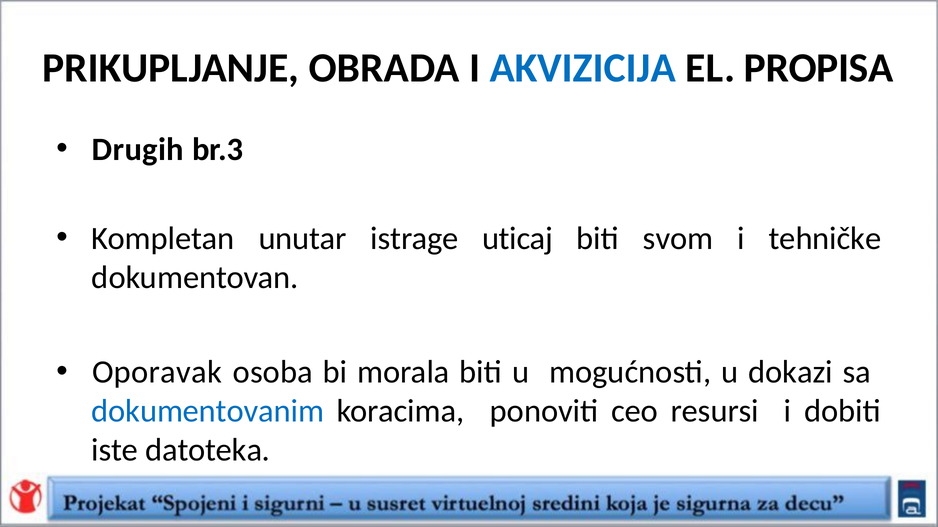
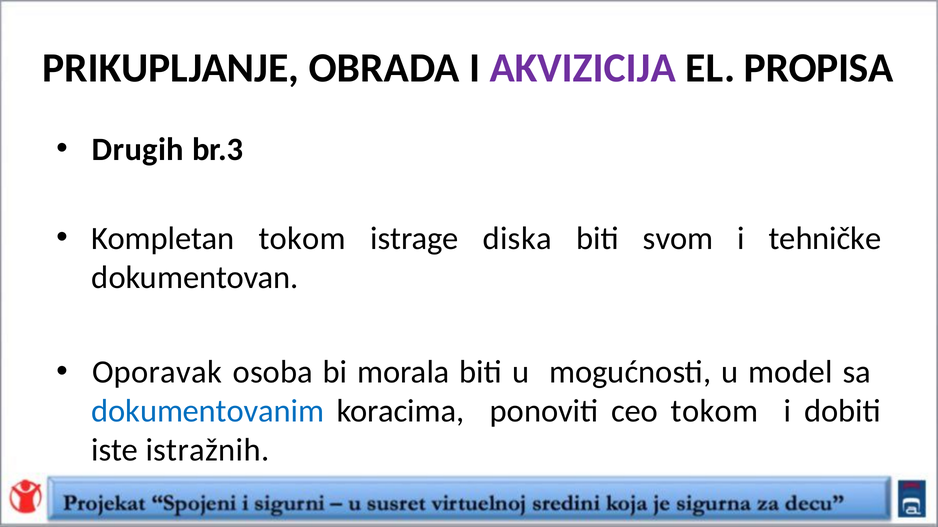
AKVIZICIJA colour: blue -> purple
Kompletan unutar: unutar -> tokom
uticaj: uticaj -> diska
dokazi: dokazi -> model
ceo resursi: resursi -> tokom
datoteka: datoteka -> istražnih
